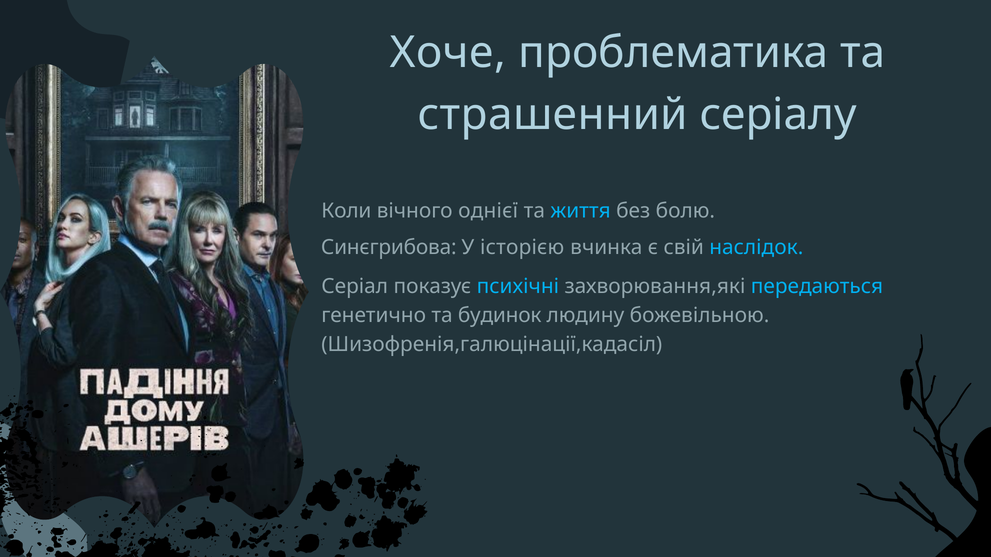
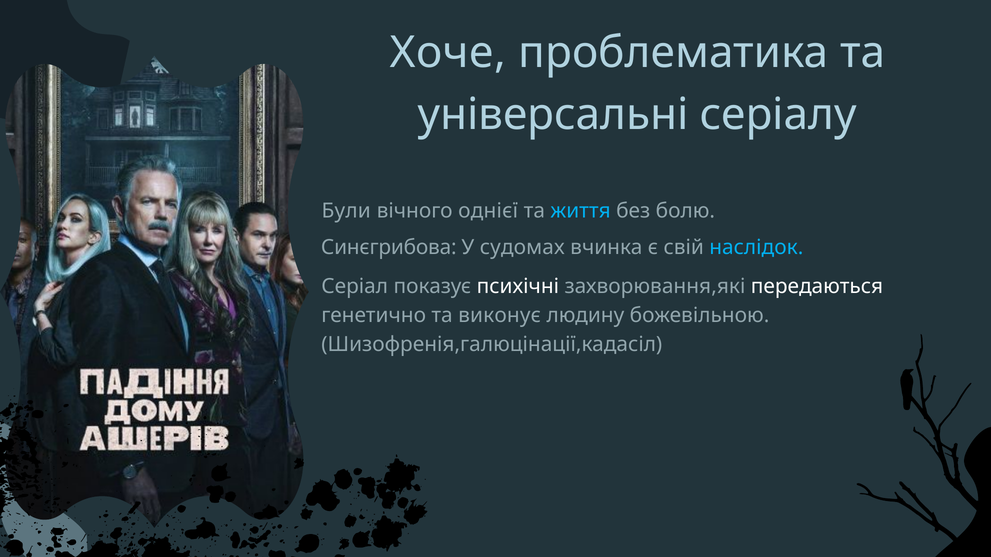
страшенний: страшенний -> універсальні
Коли: Коли -> Були
історією: історією -> судомах
психічні colour: light blue -> white
передаються colour: light blue -> white
будинок: будинок -> виконує
